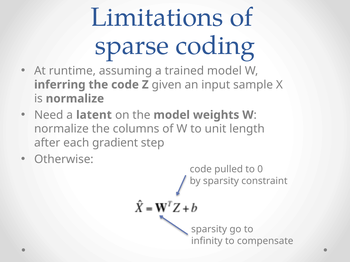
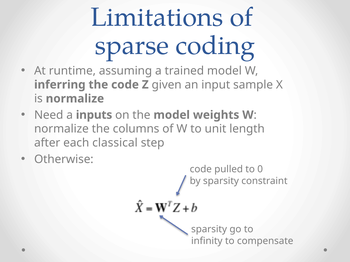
latent: latent -> inputs
gradient: gradient -> classical
